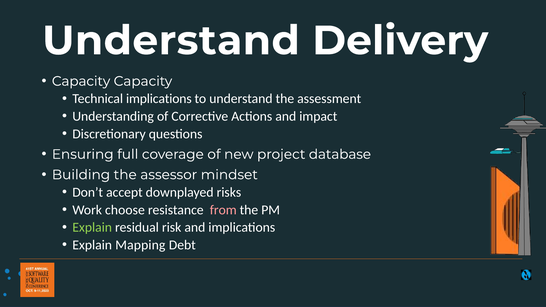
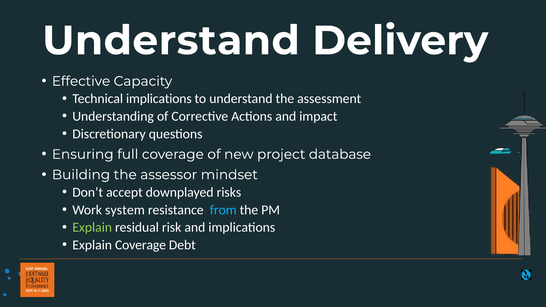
Capacity at (81, 81): Capacity -> Effective
choose: choose -> system
from colour: pink -> light blue
Explain Mapping: Mapping -> Coverage
